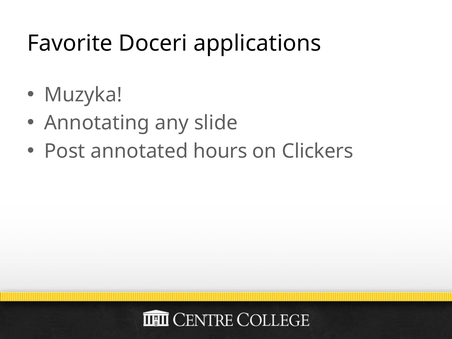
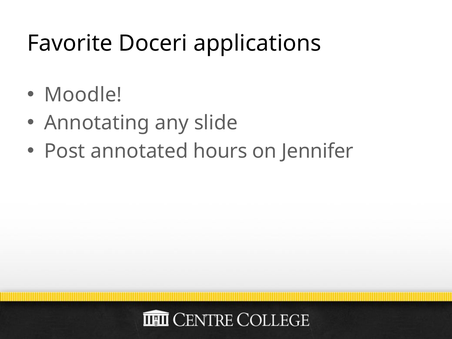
Muzyka: Muzyka -> Moodle
Clickers: Clickers -> Jennifer
